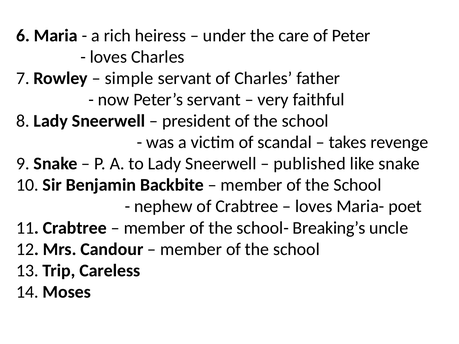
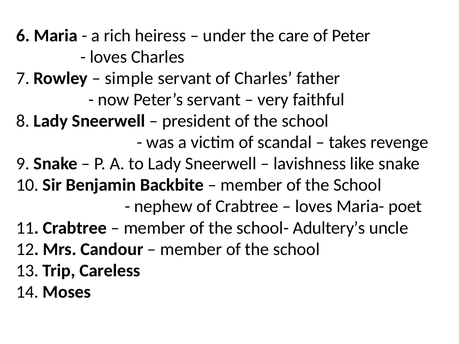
published: published -> lavishness
Breaking’s: Breaking’s -> Adultery’s
